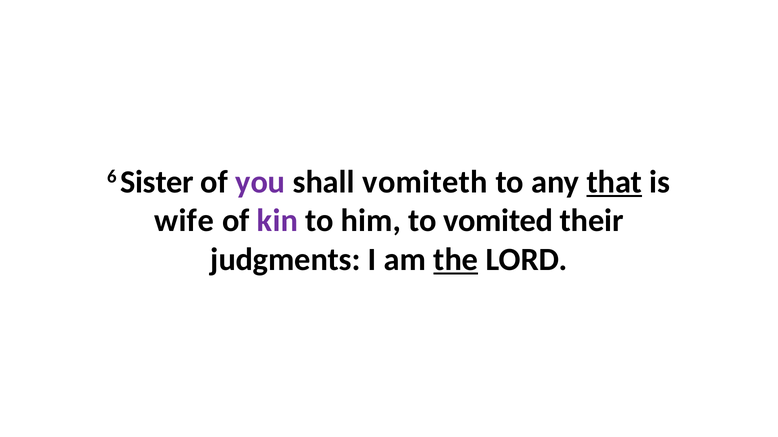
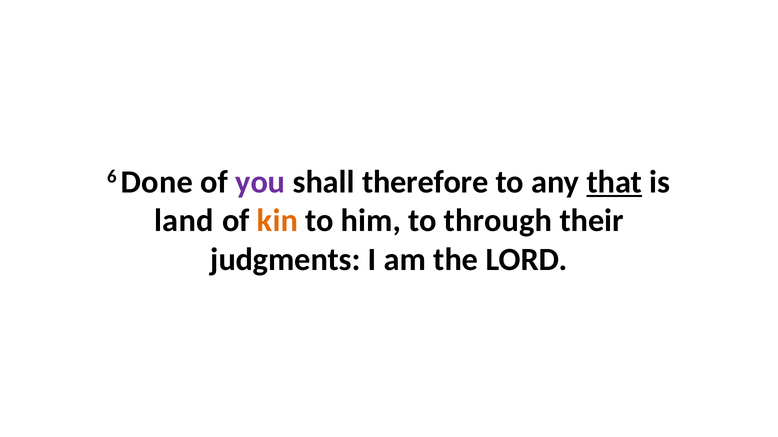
Sister: Sister -> Done
vomiteth: vomiteth -> therefore
wife: wife -> land
kin colour: purple -> orange
vomited: vomited -> through
the underline: present -> none
